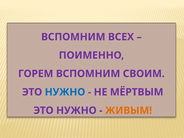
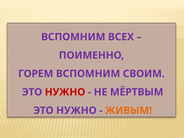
НУЖНО at (65, 92) colour: blue -> red
